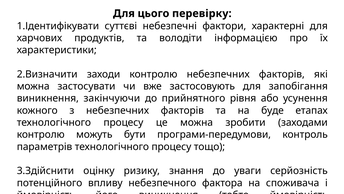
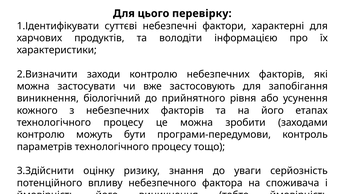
закінчуючи: закінчуючи -> біологічний
на буде: буде -> його
